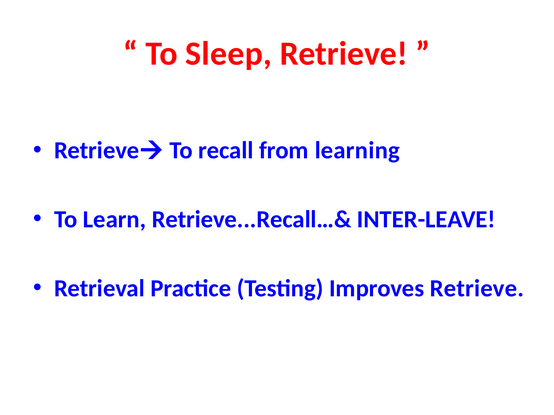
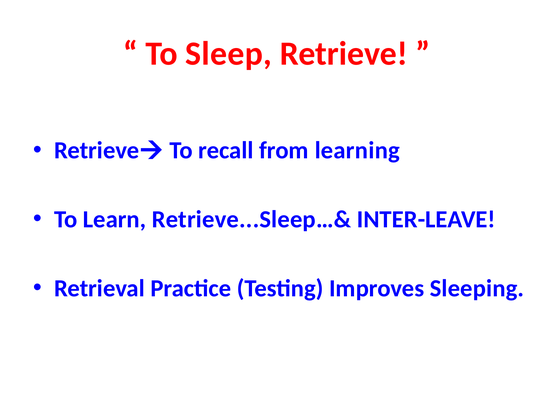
Retrieve...Recall…&: Retrieve...Recall…& -> Retrieve...Sleep…&
Improves Retrieve: Retrieve -> Sleeping
